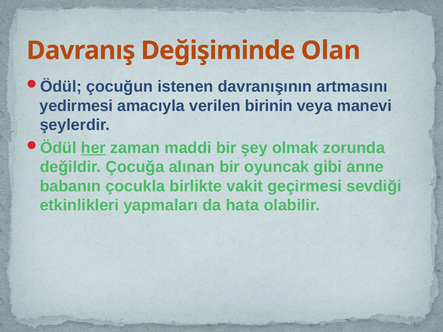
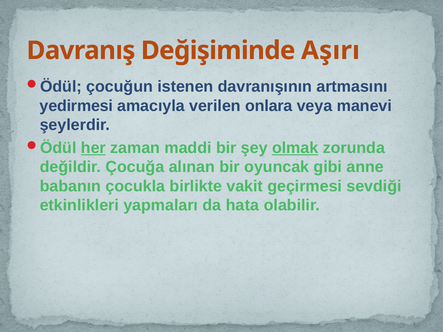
Olan: Olan -> Aşırı
birinin: birinin -> onlara
olmak underline: none -> present
